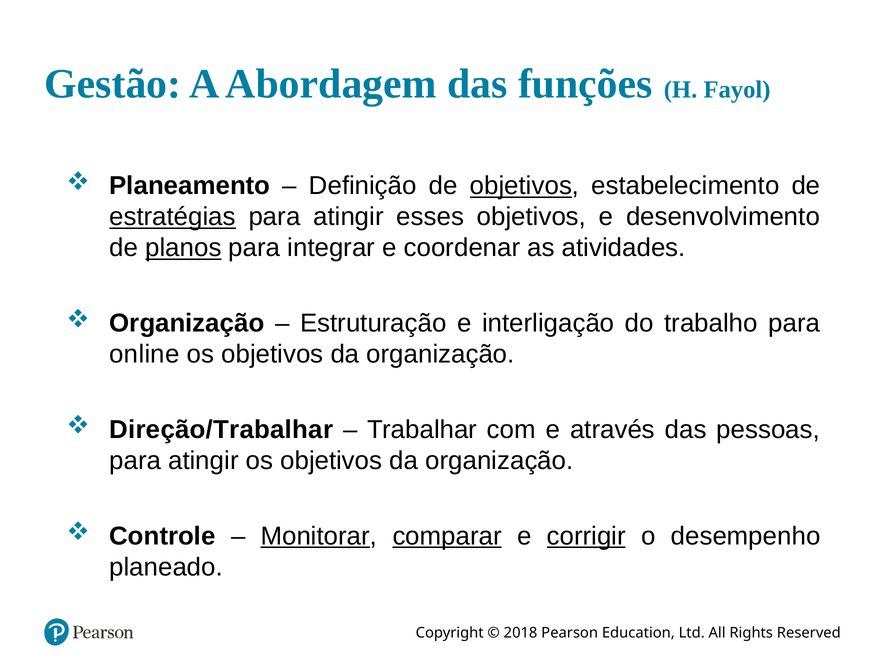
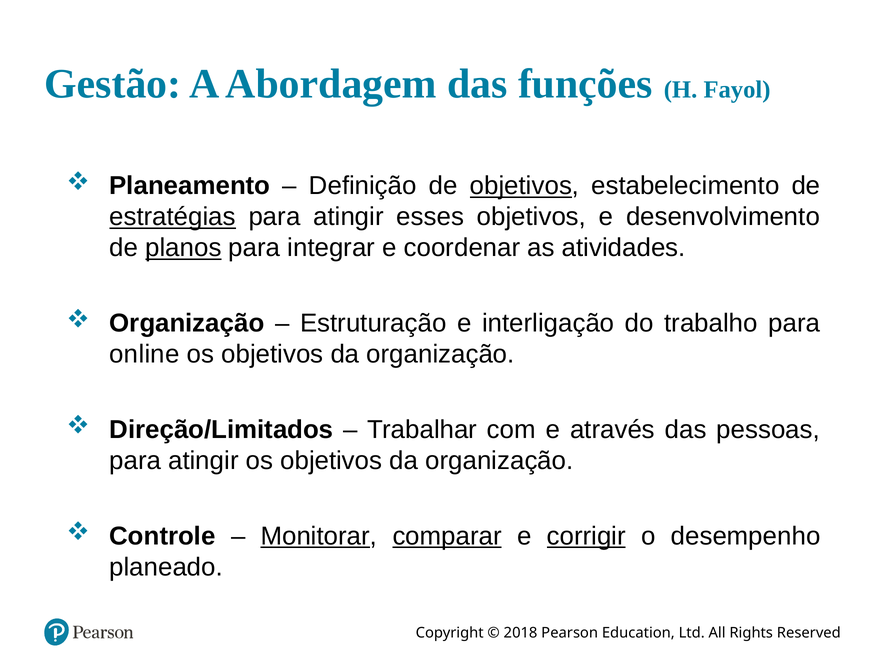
Direção/Trabalhar: Direção/Trabalhar -> Direção/Limitados
